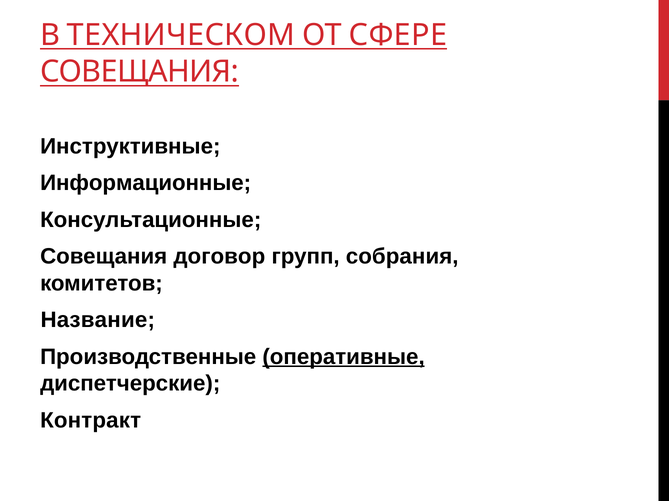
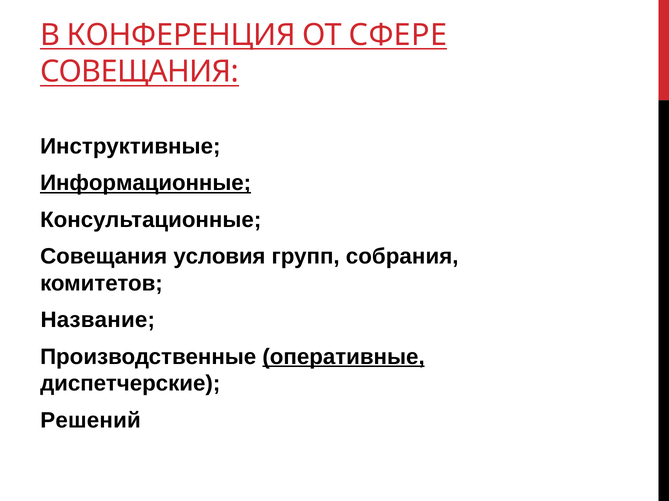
ТЕХНИЧЕСКОМ: ТЕХНИЧЕСКОМ -> КОНФЕРЕНЦИЯ
Информационные underline: none -> present
договор: договор -> условия
Контракт: Контракт -> Решений
